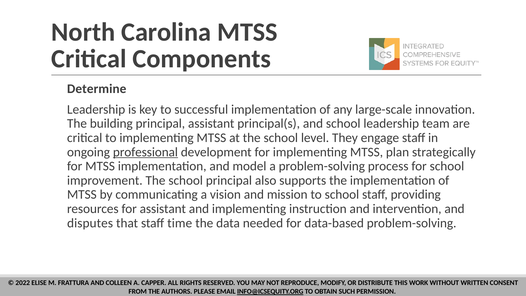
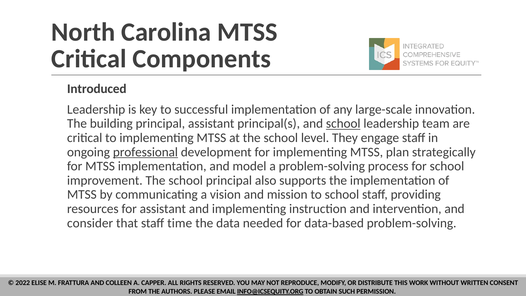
Determine: Determine -> Introduced
school at (343, 124) underline: none -> present
disputes: disputes -> consider
